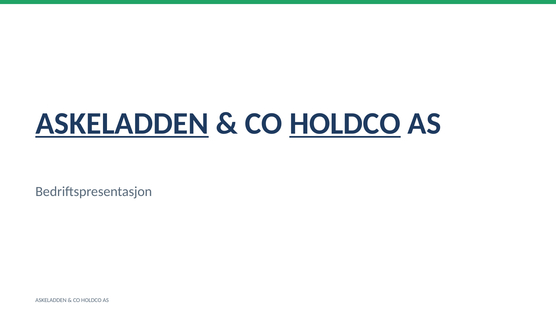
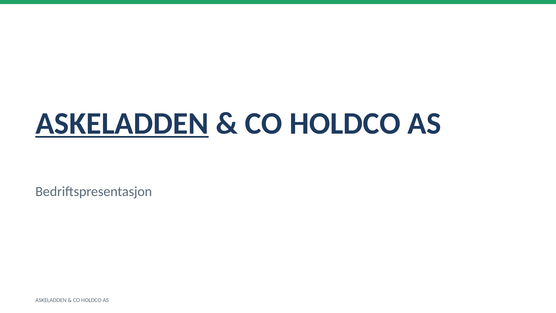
HOLDCO at (345, 123) underline: present -> none
